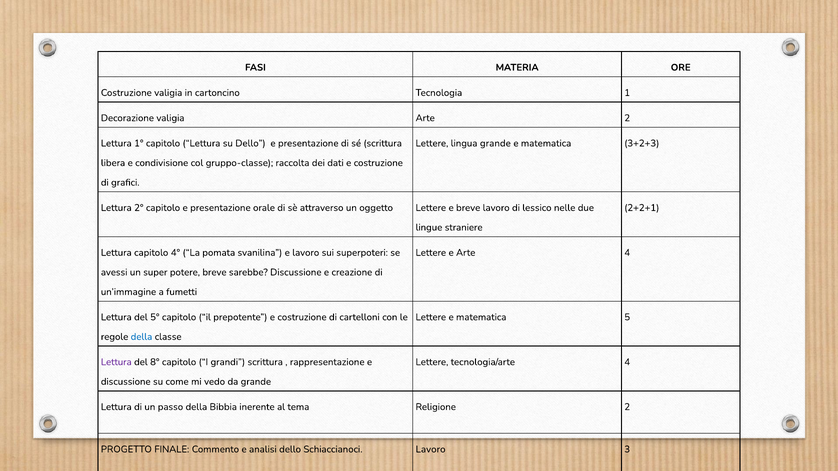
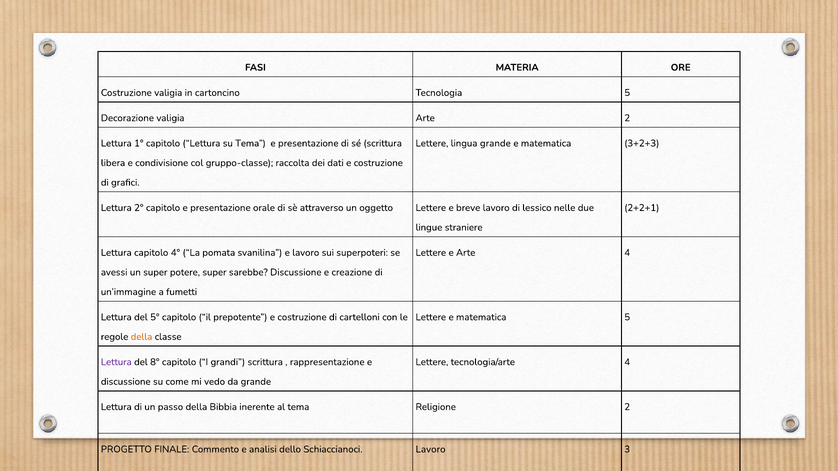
Tecnologia 1: 1 -> 5
su Dello: Dello -> Tema
potere breve: breve -> super
della at (141, 337) colour: blue -> orange
